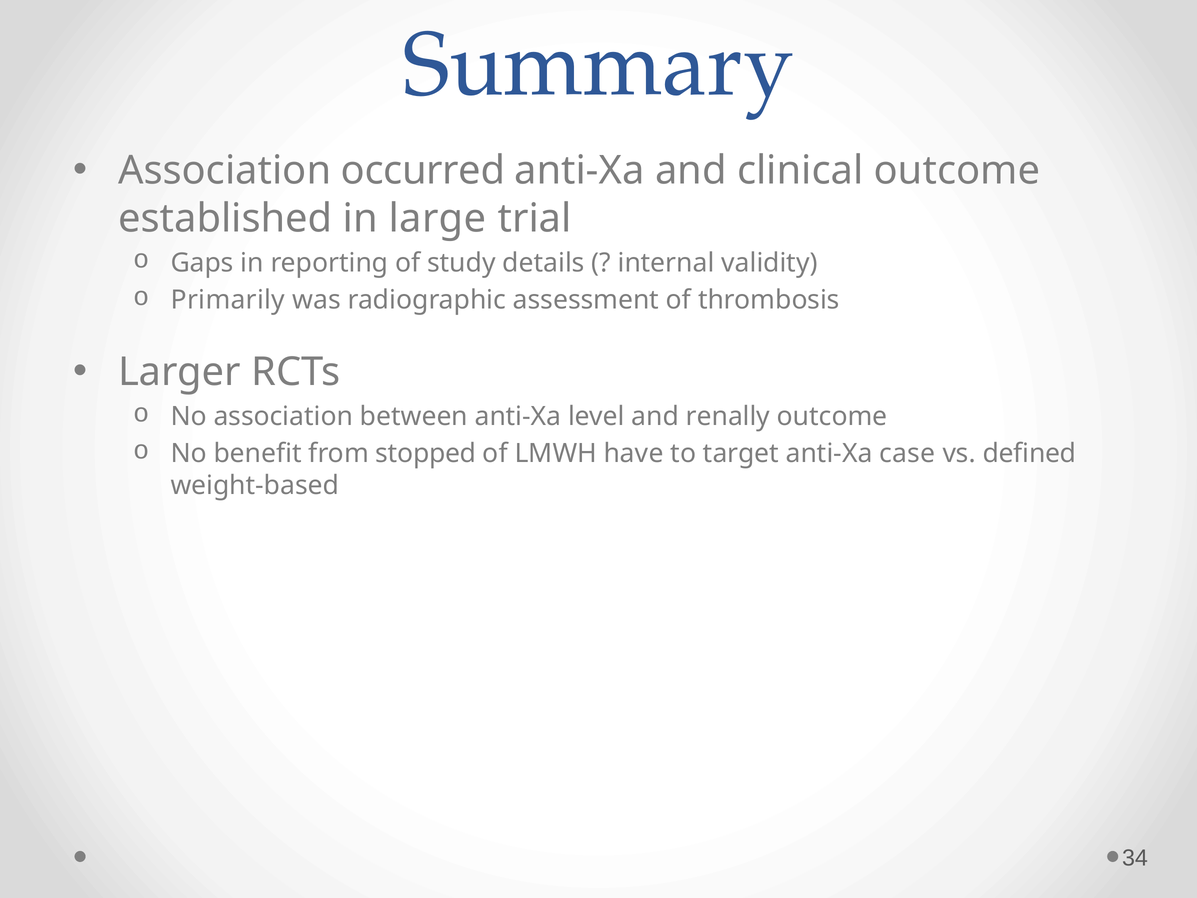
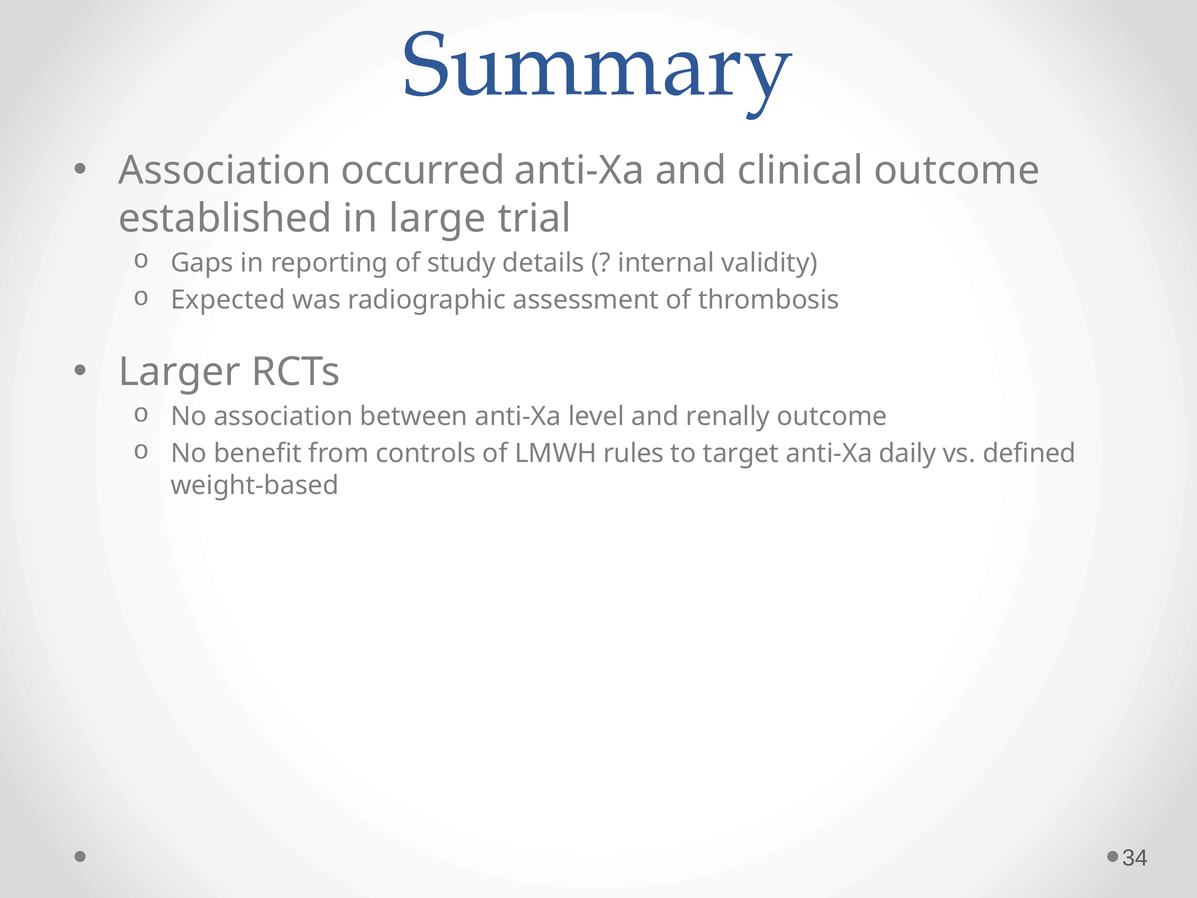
Primarily: Primarily -> Expected
stopped: stopped -> controls
have: have -> rules
case: case -> daily
